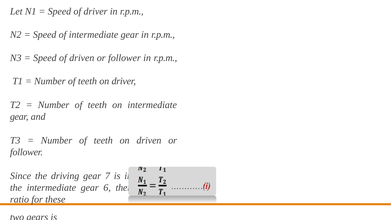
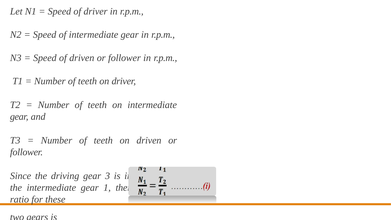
7: 7 -> 3
6: 6 -> 1
